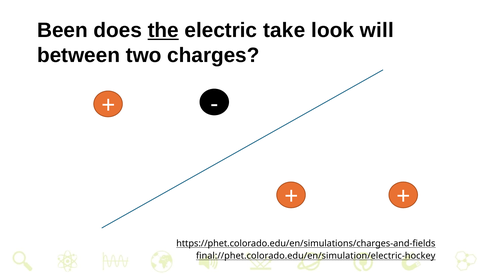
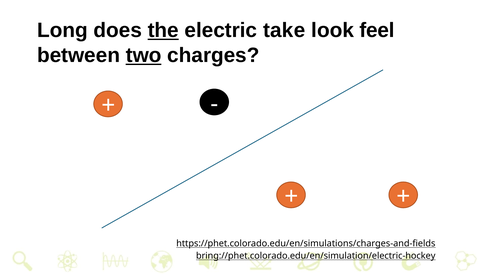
Been: Been -> Long
will: will -> feel
two underline: none -> present
final://phet.colorado.edu/en/simulation/electric-hockey: final://phet.colorado.edu/en/simulation/electric-hockey -> bring://phet.colorado.edu/en/simulation/electric-hockey
